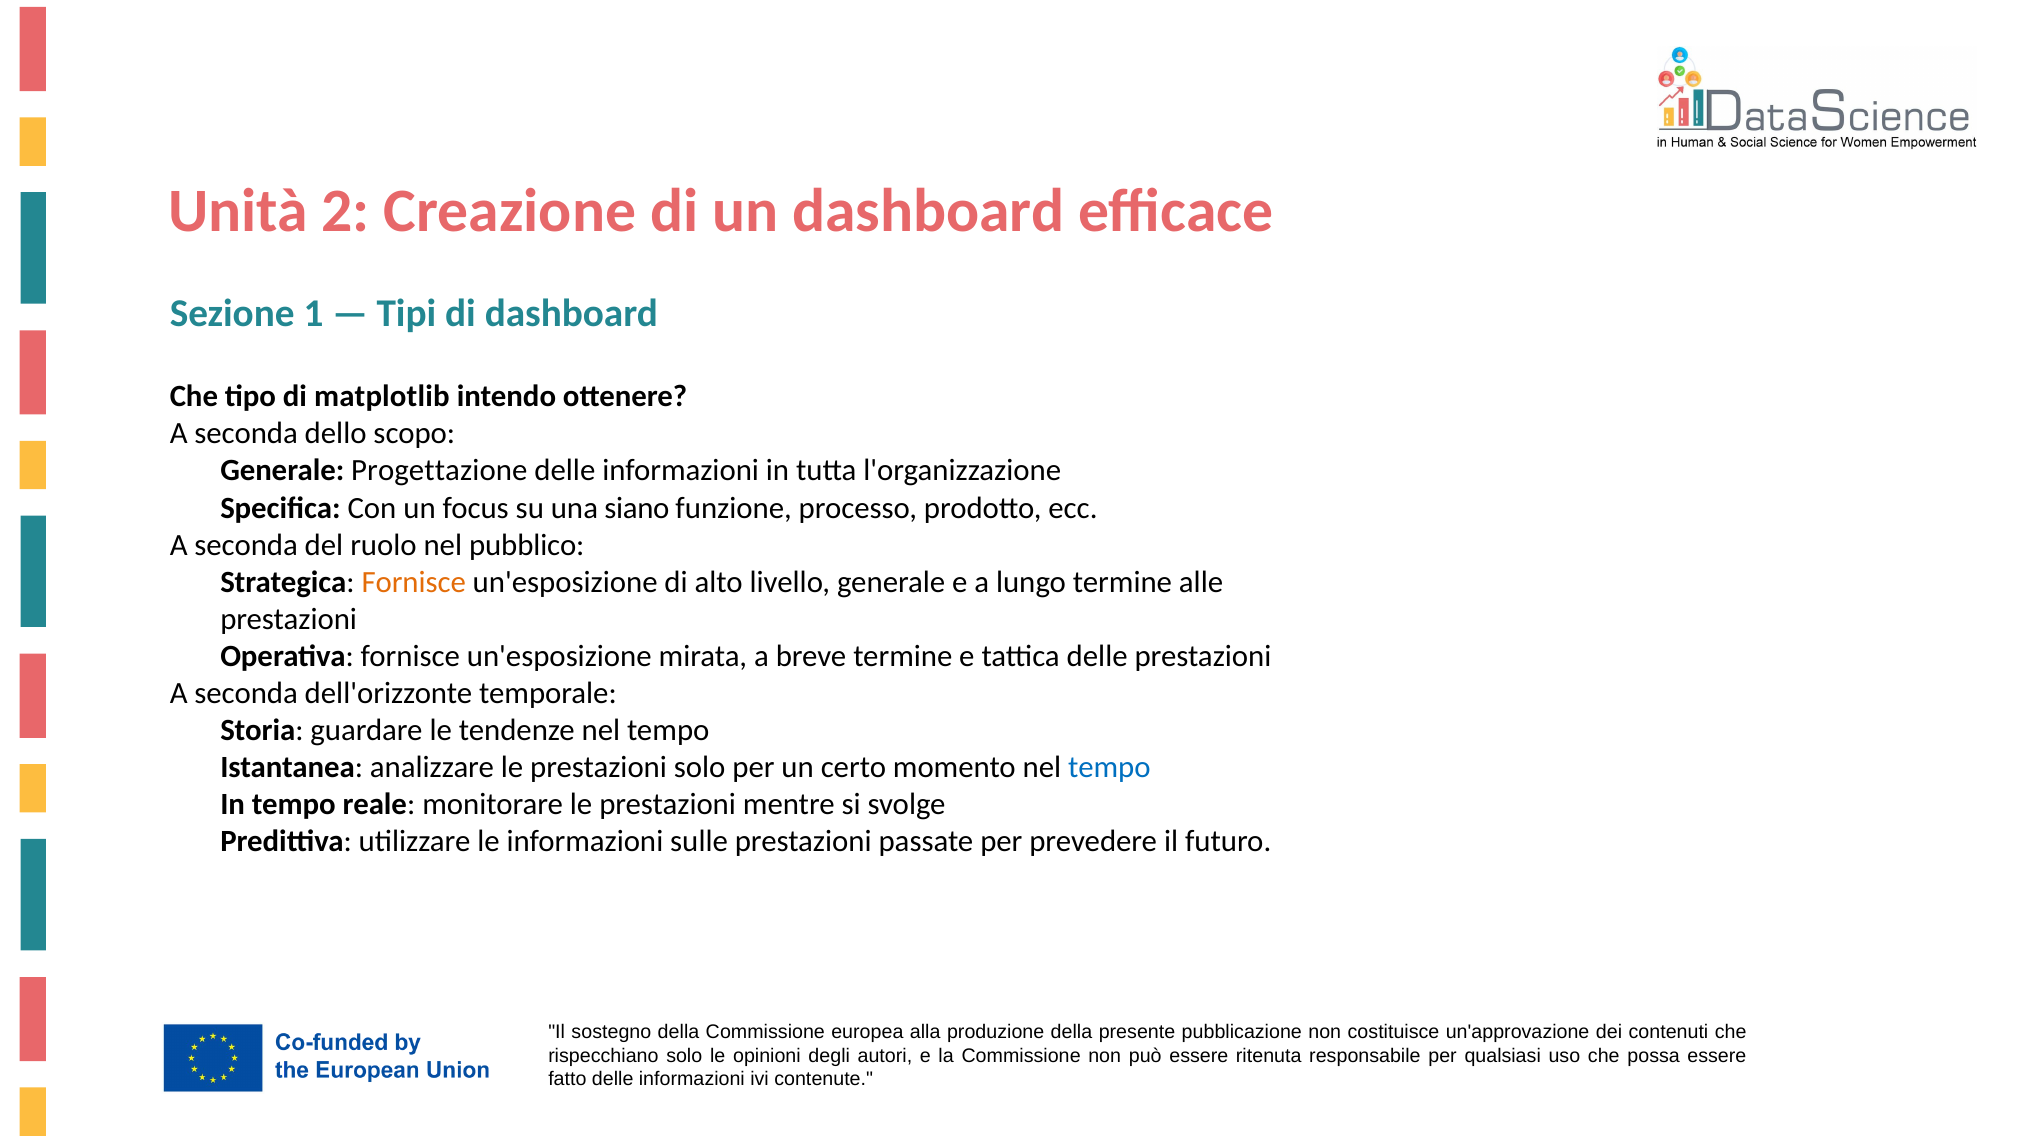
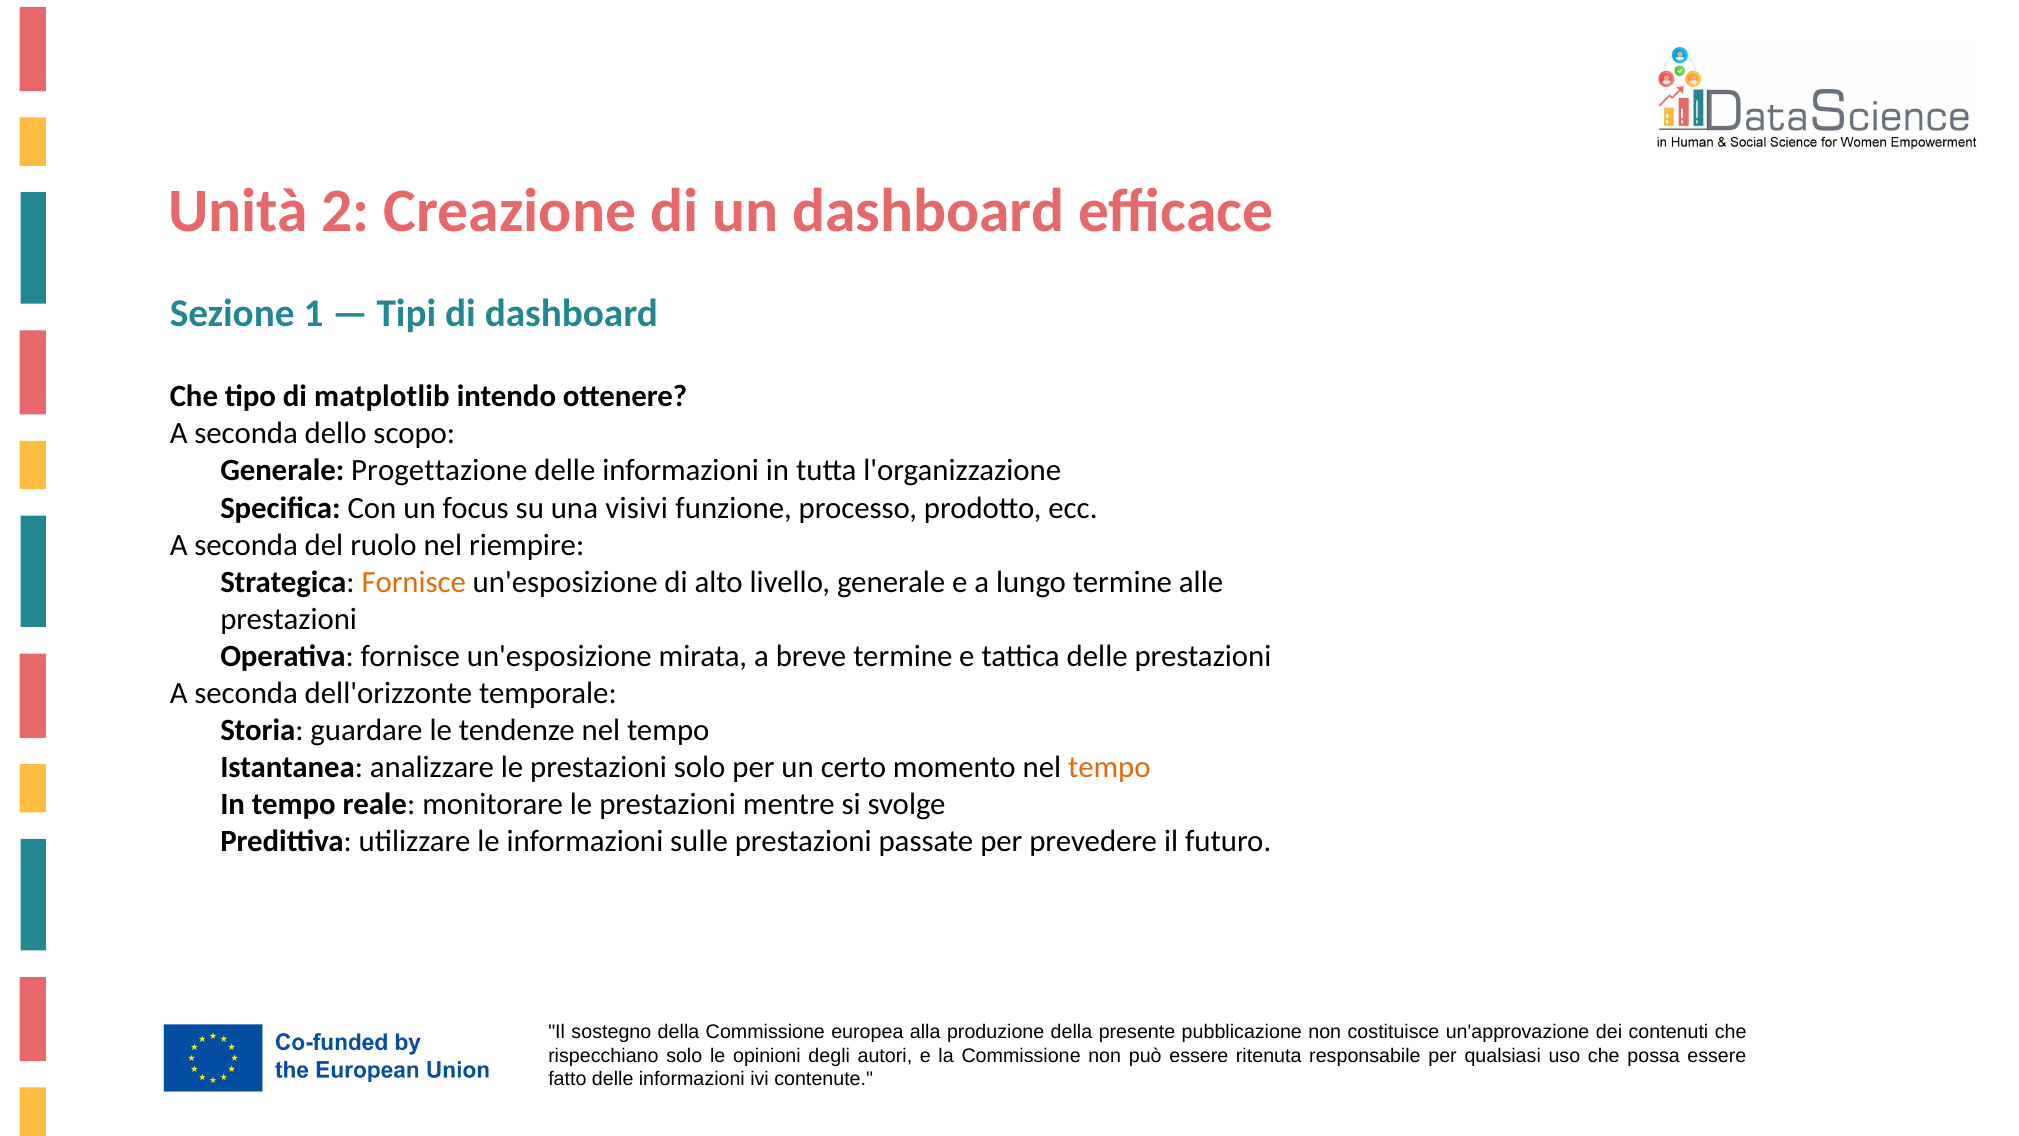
siano: siano -> visivi
pubblico: pubblico -> riempire
tempo at (1109, 767) colour: blue -> orange
